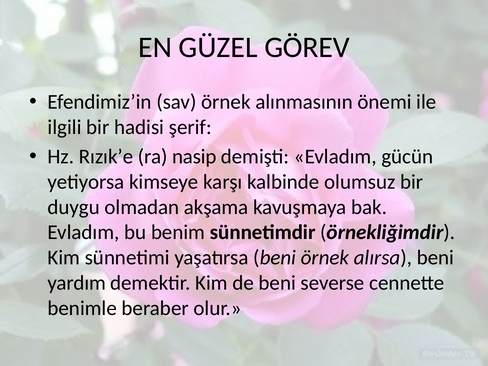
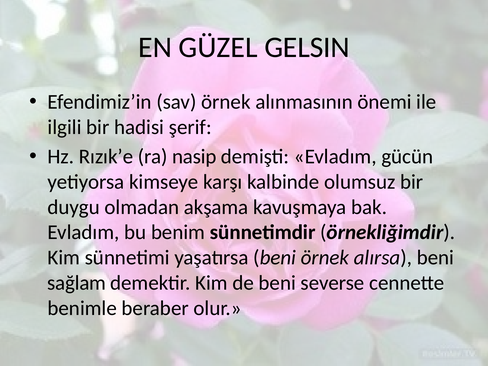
GÖREV: GÖREV -> GELSIN
yardım: yardım -> sağlam
